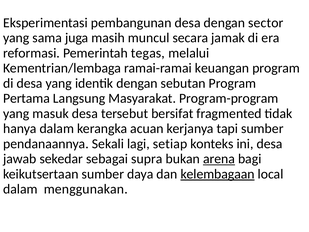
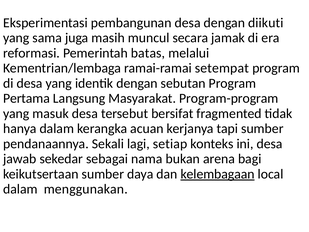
sector: sector -> diikuti
tegas: tegas -> batas
keuangan: keuangan -> setempat
supra: supra -> nama
arena underline: present -> none
